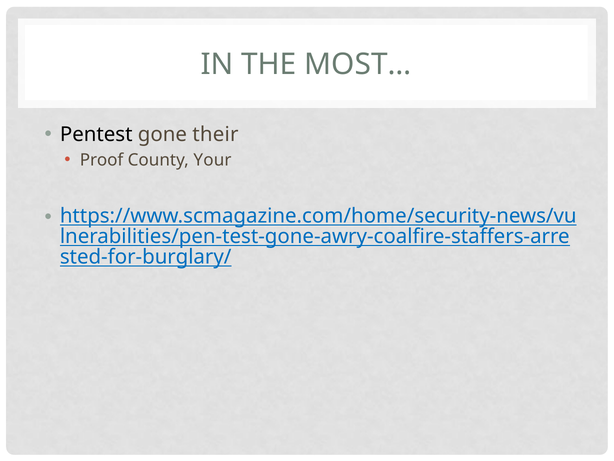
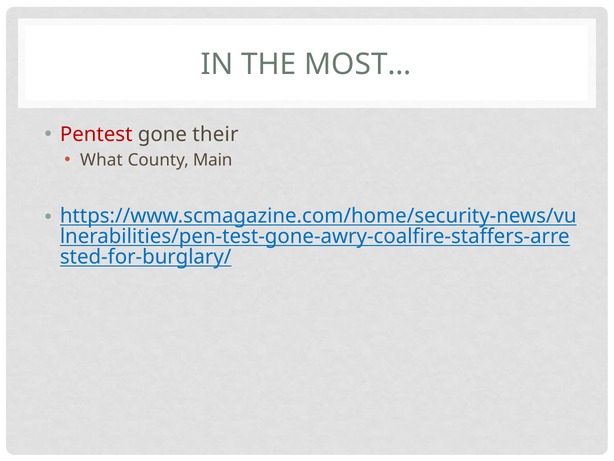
Pentest colour: black -> red
Proof: Proof -> What
Your: Your -> Main
